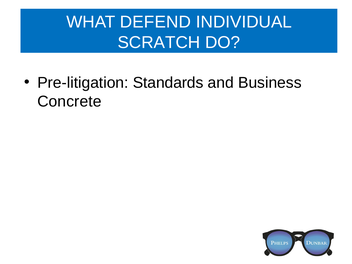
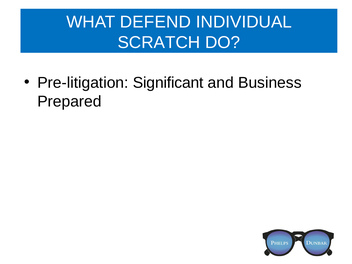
Standards: Standards -> Significant
Concrete: Concrete -> Prepared
